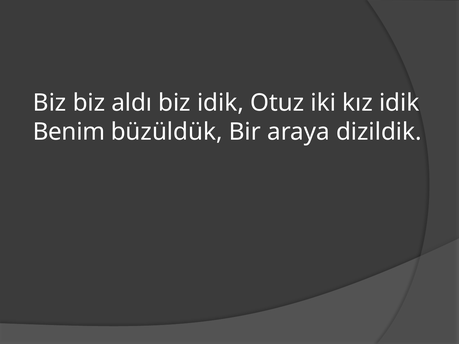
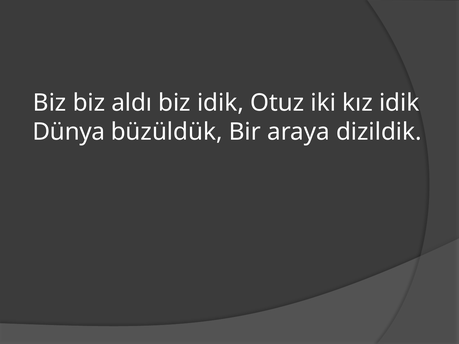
Benim: Benim -> Dünya
